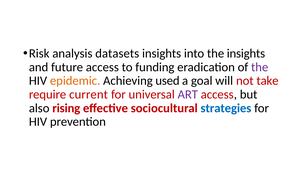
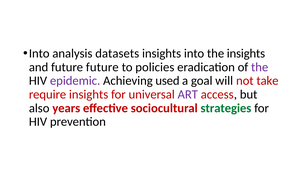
Risk at (39, 53): Risk -> Into
future access: access -> future
funding: funding -> policies
epidemic colour: orange -> purple
require current: current -> insights
rising: rising -> years
strategies colour: blue -> green
